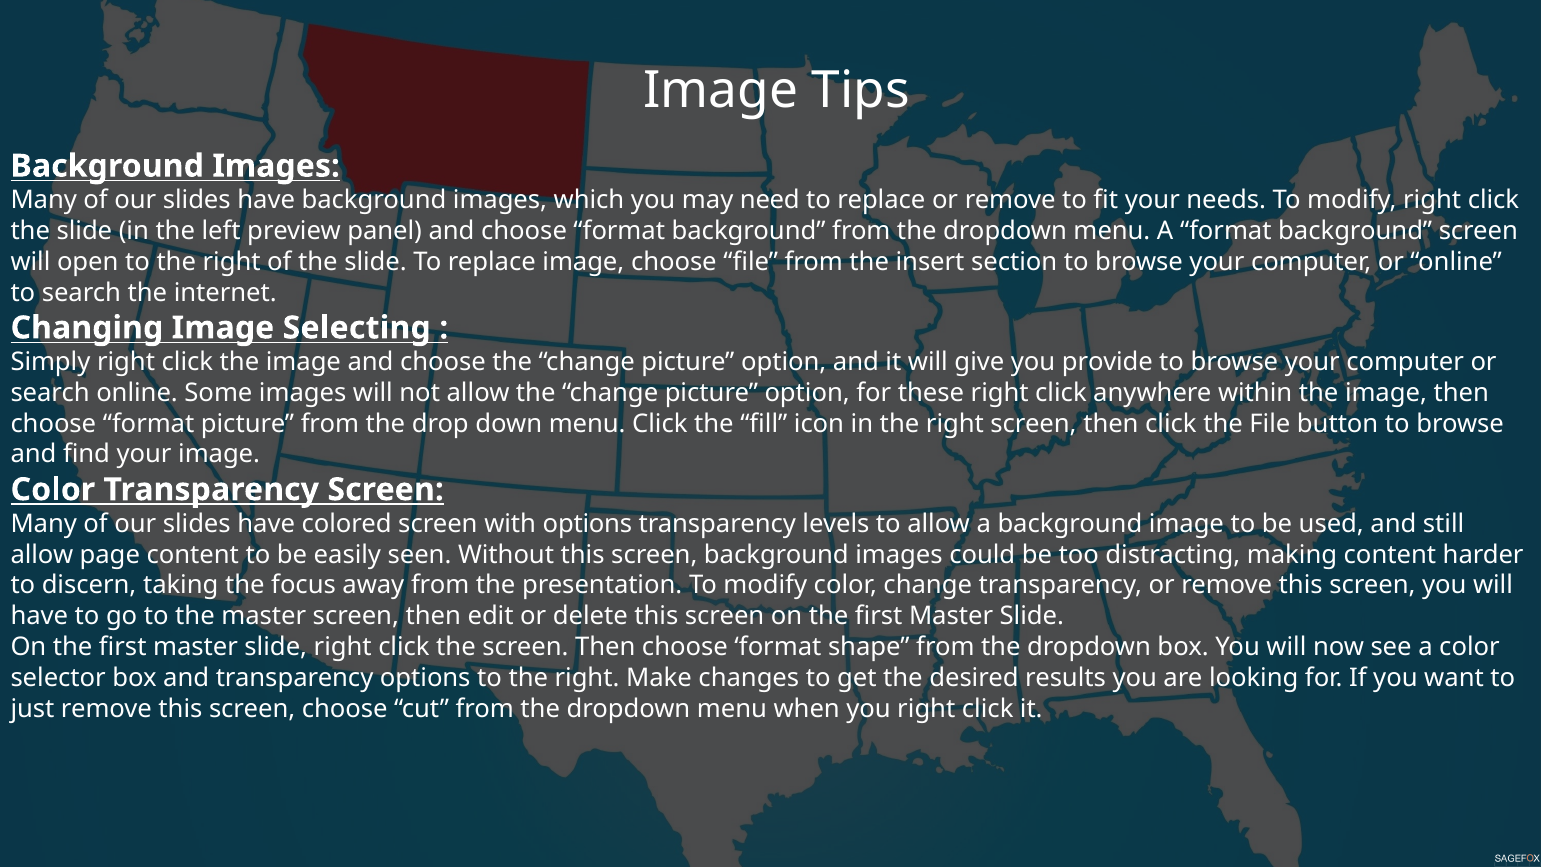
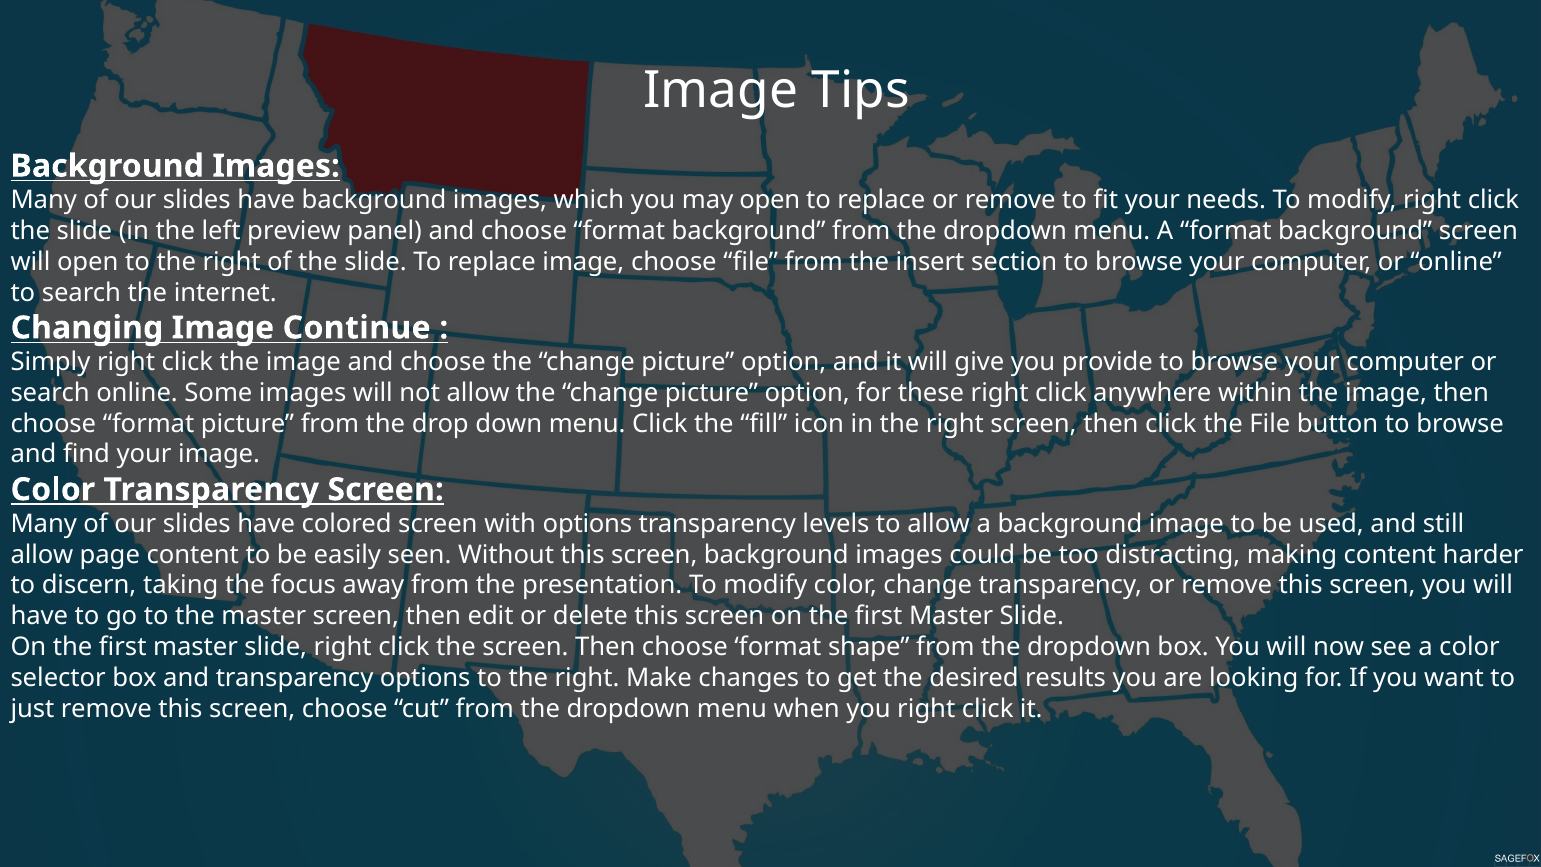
may need: need -> open
Selecting: Selecting -> Continue
